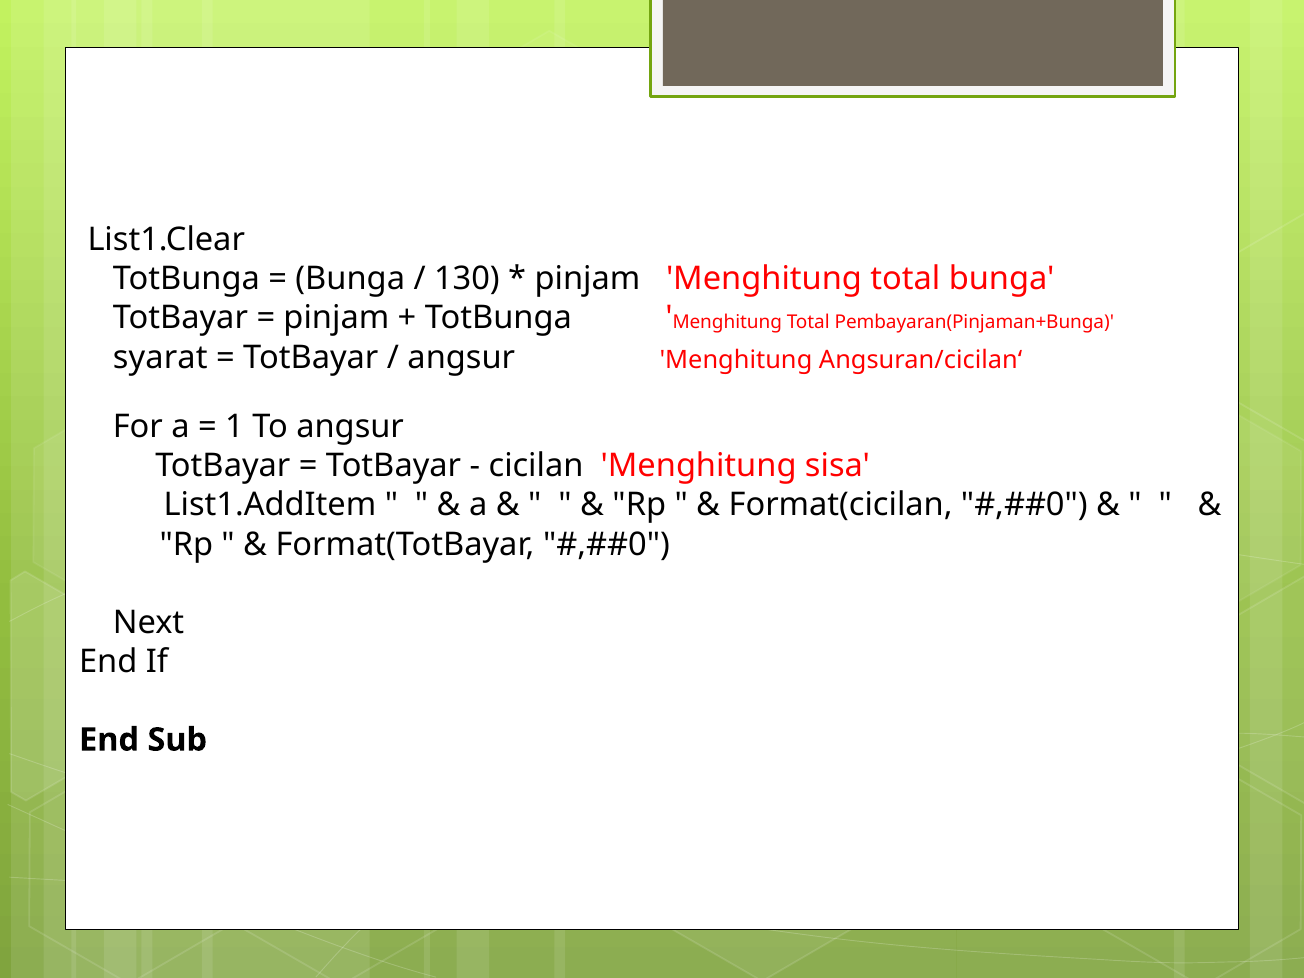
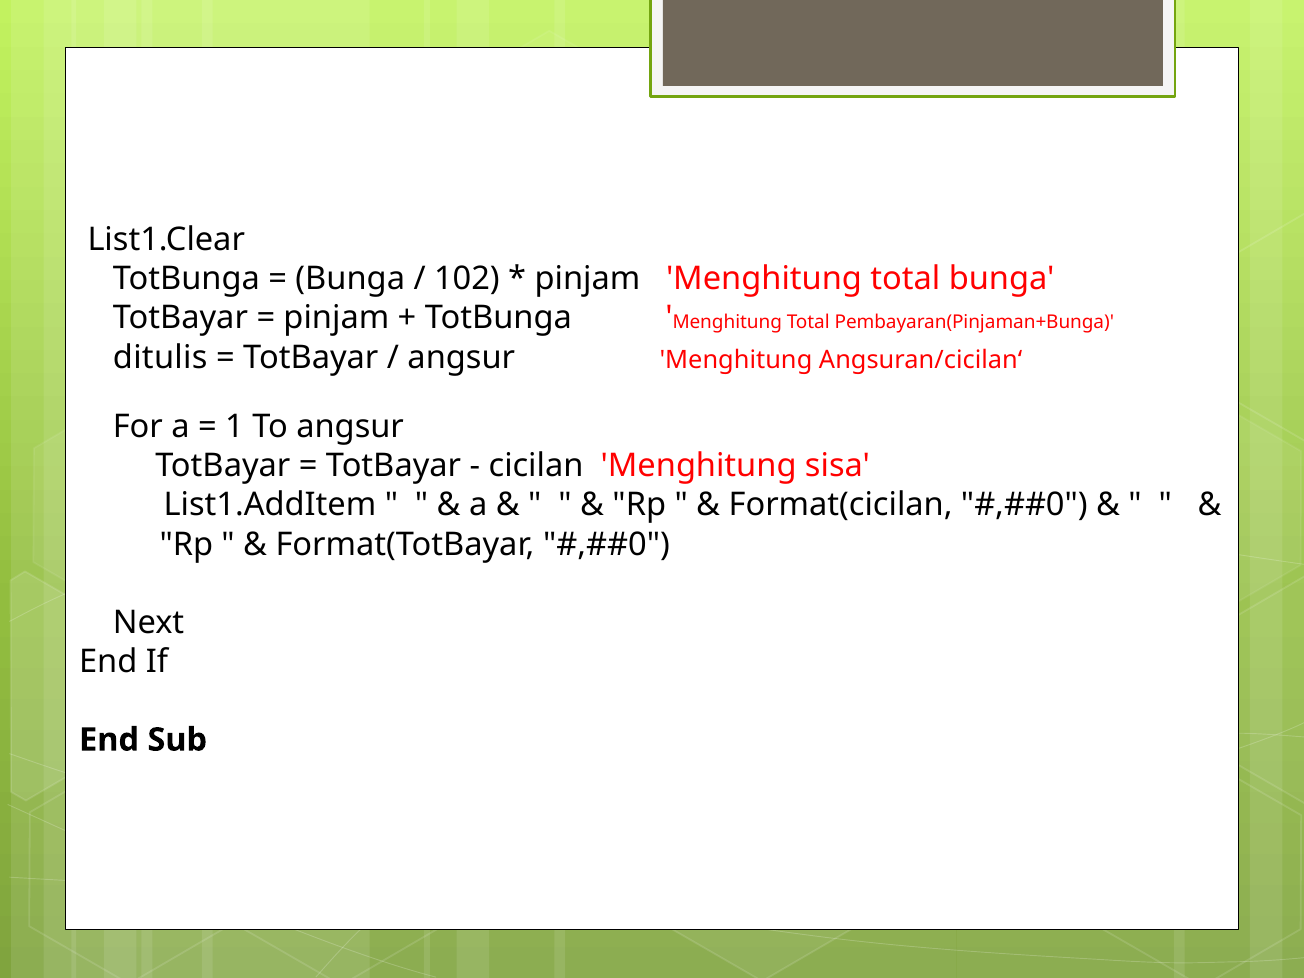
130: 130 -> 102
syarat: syarat -> ditulis
